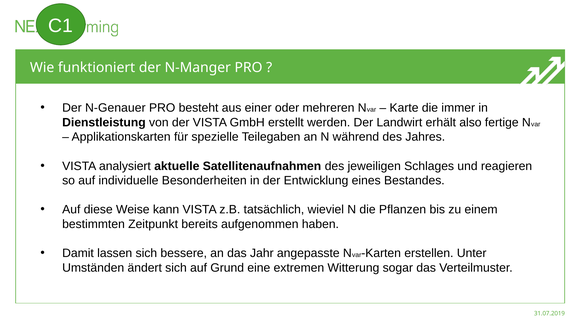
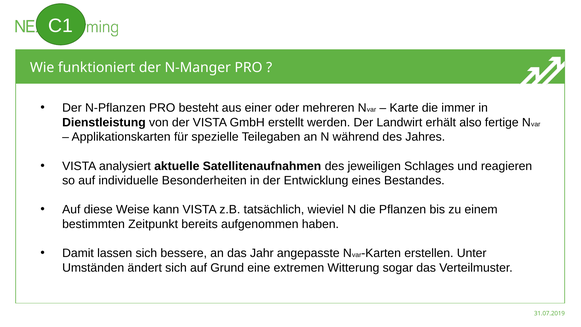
N-Genauer: N-Genauer -> N-Pflanzen
